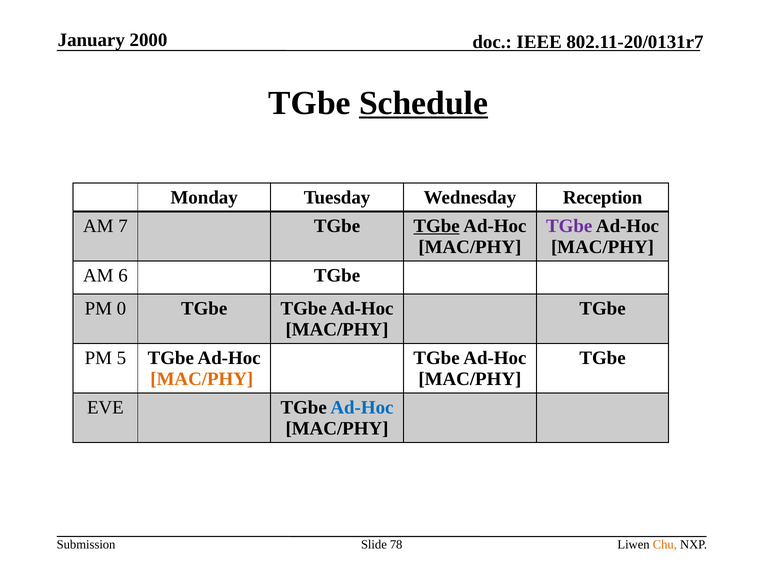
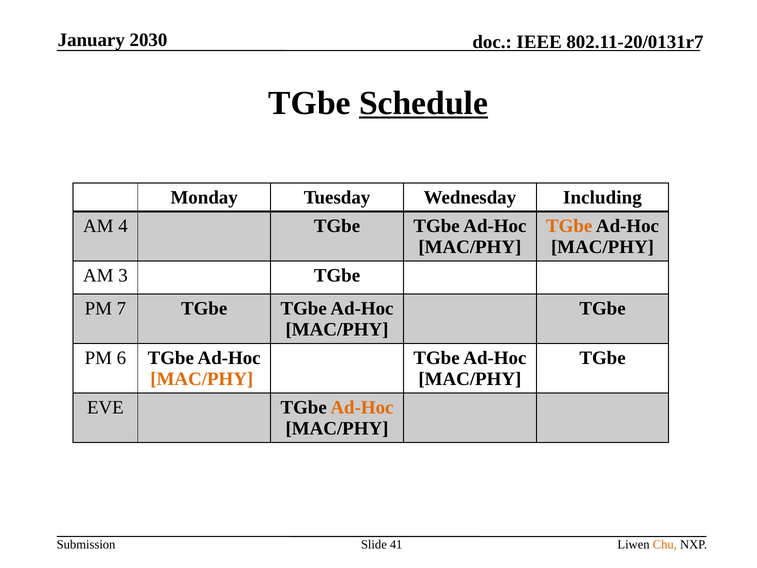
2000: 2000 -> 2030
Reception: Reception -> Including
7: 7 -> 4
TGbe at (437, 226) underline: present -> none
TGbe at (569, 226) colour: purple -> orange
6: 6 -> 3
0: 0 -> 7
5: 5 -> 6
Ad-Hoc at (362, 407) colour: blue -> orange
78: 78 -> 41
